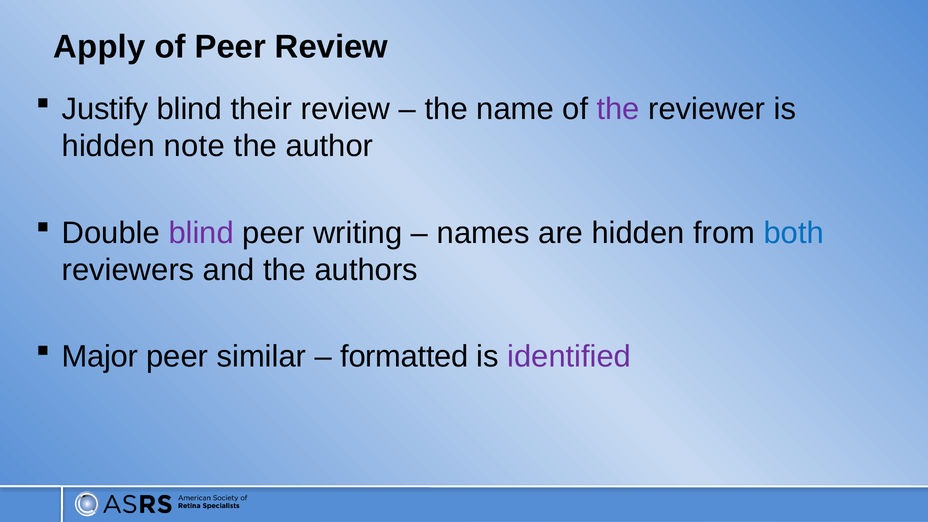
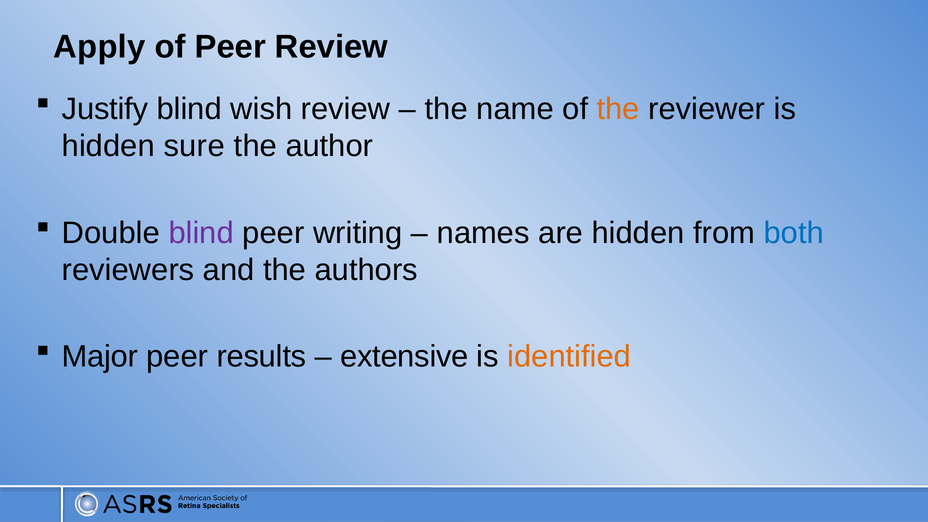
their: their -> wish
the at (618, 109) colour: purple -> orange
note: note -> sure
similar: similar -> results
formatted: formatted -> extensive
identified colour: purple -> orange
